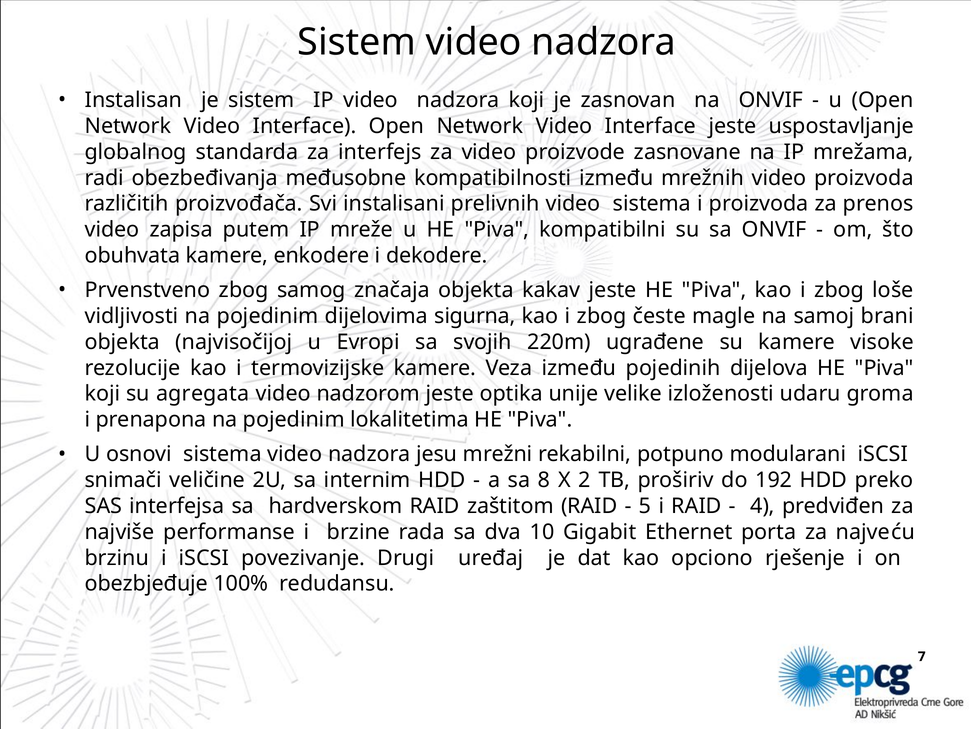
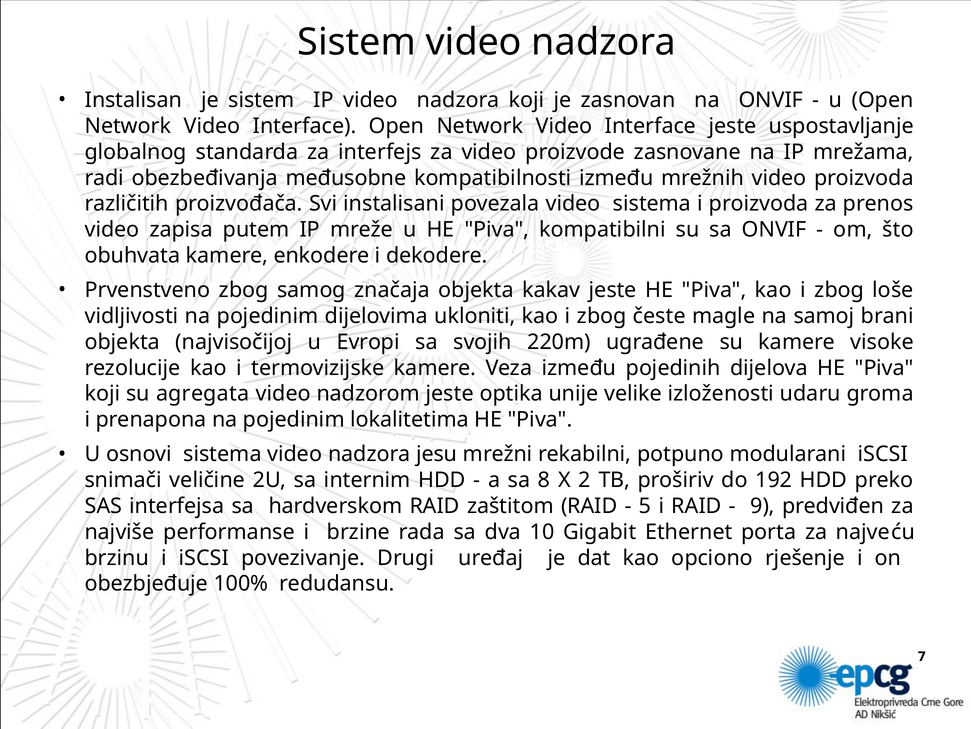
prelivnih: prelivnih -> povezala
sigurna: sigurna -> ukloniti
4: 4 -> 9
